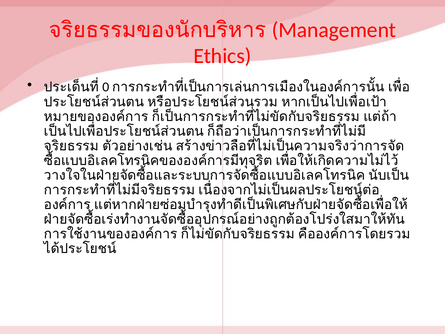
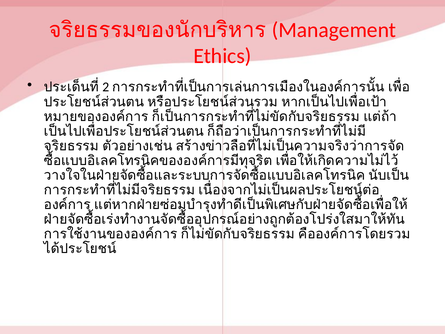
0: 0 -> 2
